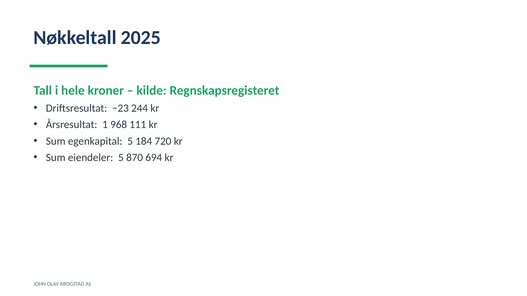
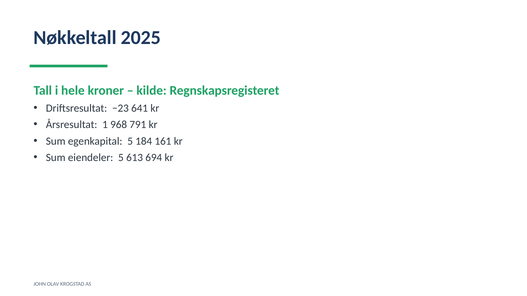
244: 244 -> 641
111: 111 -> 791
720: 720 -> 161
870: 870 -> 613
